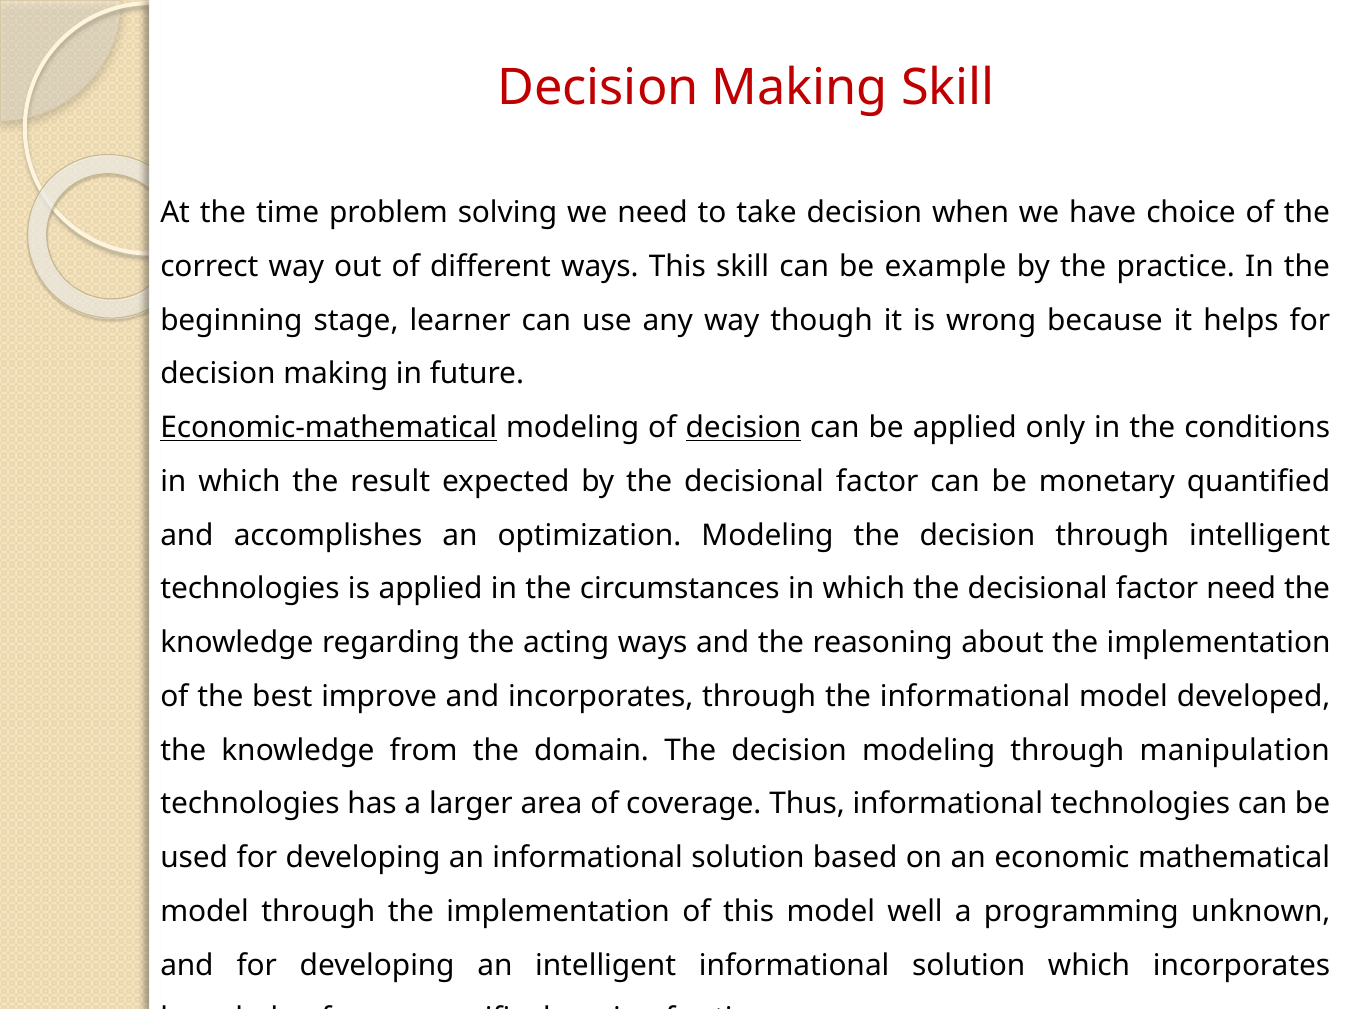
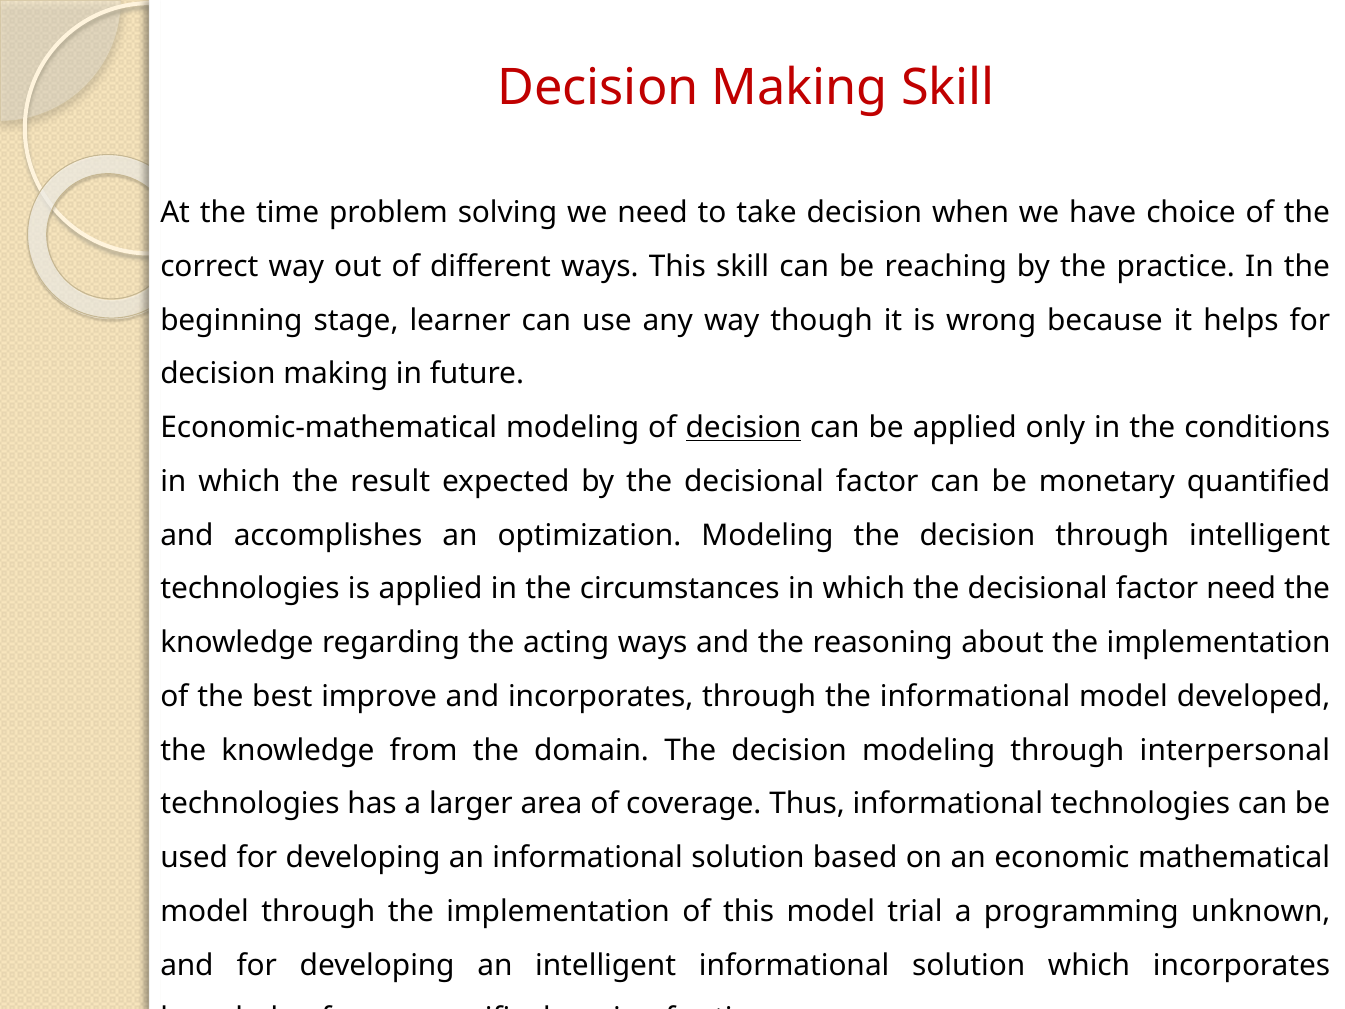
example: example -> reaching
Economic-mathematical underline: present -> none
manipulation: manipulation -> interpersonal
well: well -> trial
